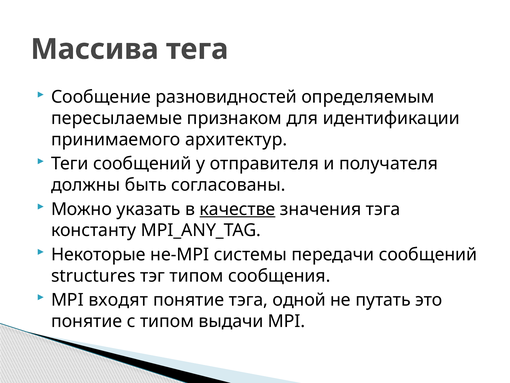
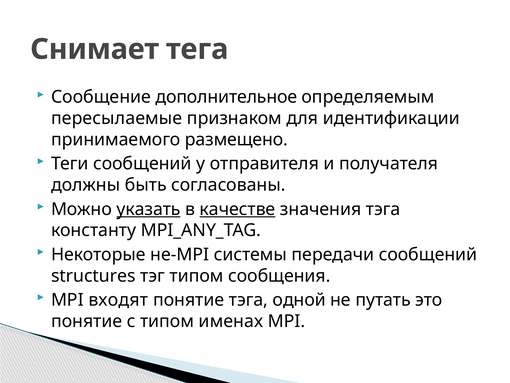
Массива: Массива -> Снимает
разновидностей: разновидностей -> дополнительное
архитектур: архитектур -> размещено
указать underline: none -> present
выдачи: выдачи -> именах
